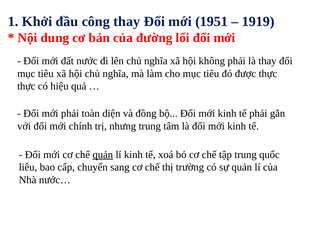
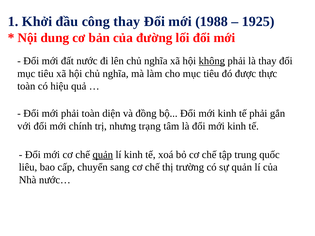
1951: 1951 -> 1988
1919: 1919 -> 1925
không underline: none -> present
thực at (26, 86): thực -> toàn
nhưng trung: trung -> trạng
